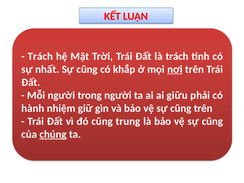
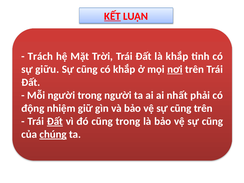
KẾT underline: none -> present
là trách: trách -> khắp
nhất: nhất -> giữu
giữu: giữu -> nhất
hành: hành -> động
Đất at (55, 121) underline: none -> present
cũng trung: trung -> trong
